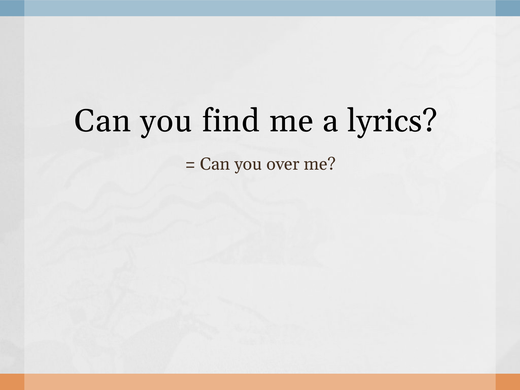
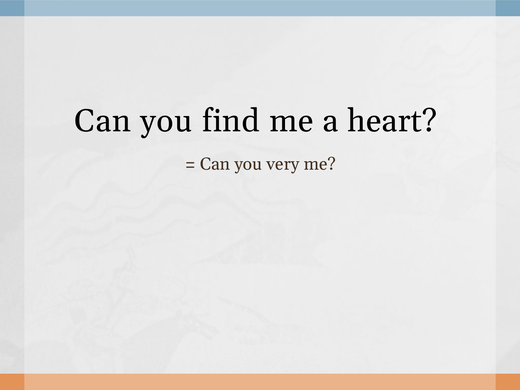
lyrics: lyrics -> heart
over: over -> very
